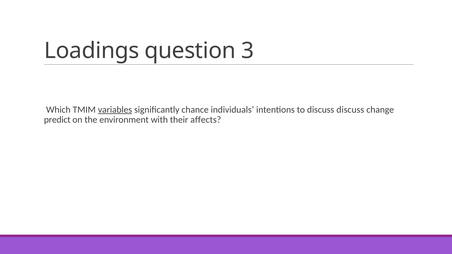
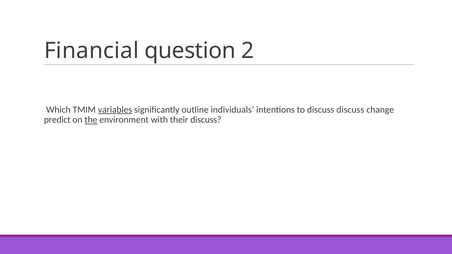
Loadings: Loadings -> Financial
3: 3 -> 2
chance: chance -> outline
the underline: none -> present
their affects: affects -> discuss
